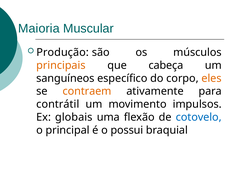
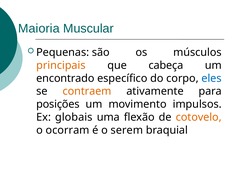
Produção: Produção -> Pequenas
sanguíneos: sanguíneos -> encontrado
eles colour: orange -> blue
contrátil: contrátil -> posições
cotovelo colour: blue -> orange
principal: principal -> ocorram
possui: possui -> serem
